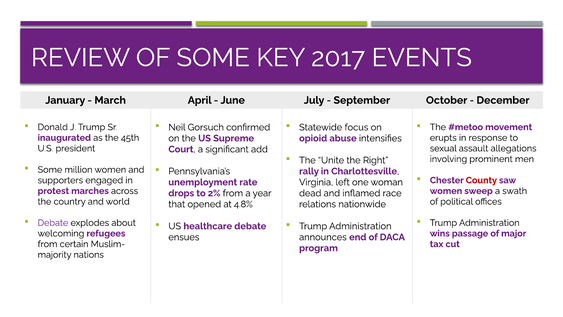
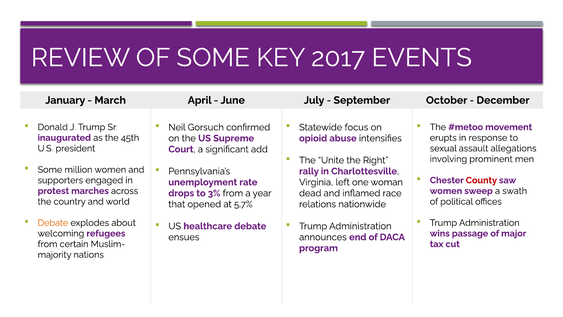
2%: 2% -> 3%
4.8%: 4.8% -> 5.7%
Debate at (53, 223) colour: purple -> orange
